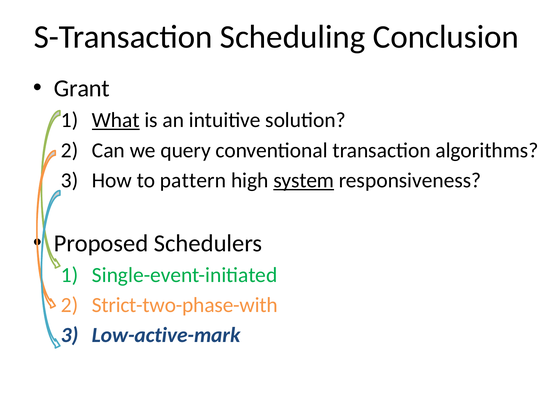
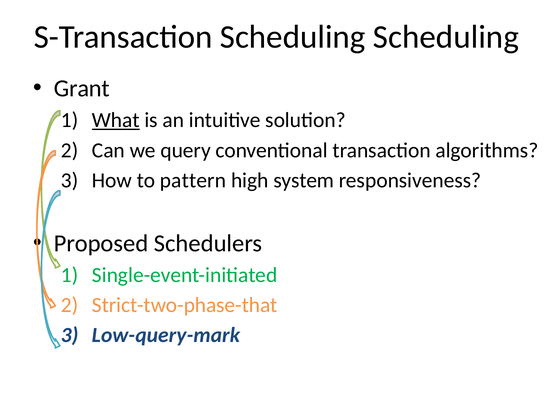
Scheduling Conclusion: Conclusion -> Scheduling
system underline: present -> none
Strict-two-phase-with: Strict-two-phase-with -> Strict-two-phase-that
Low-active-mark: Low-active-mark -> Low-query-mark
